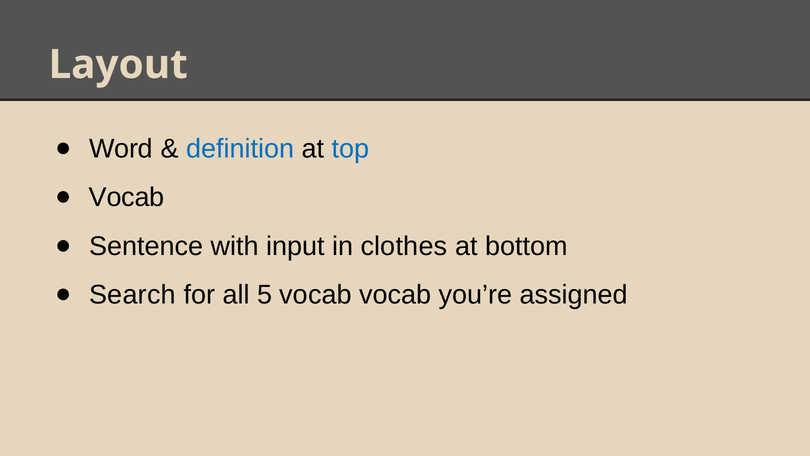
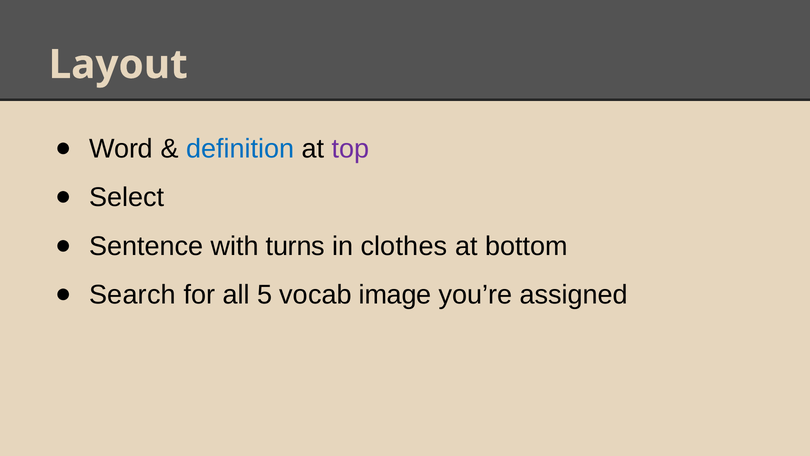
top colour: blue -> purple
Vocab at (127, 197): Vocab -> Select
input: input -> turns
vocab vocab: vocab -> image
